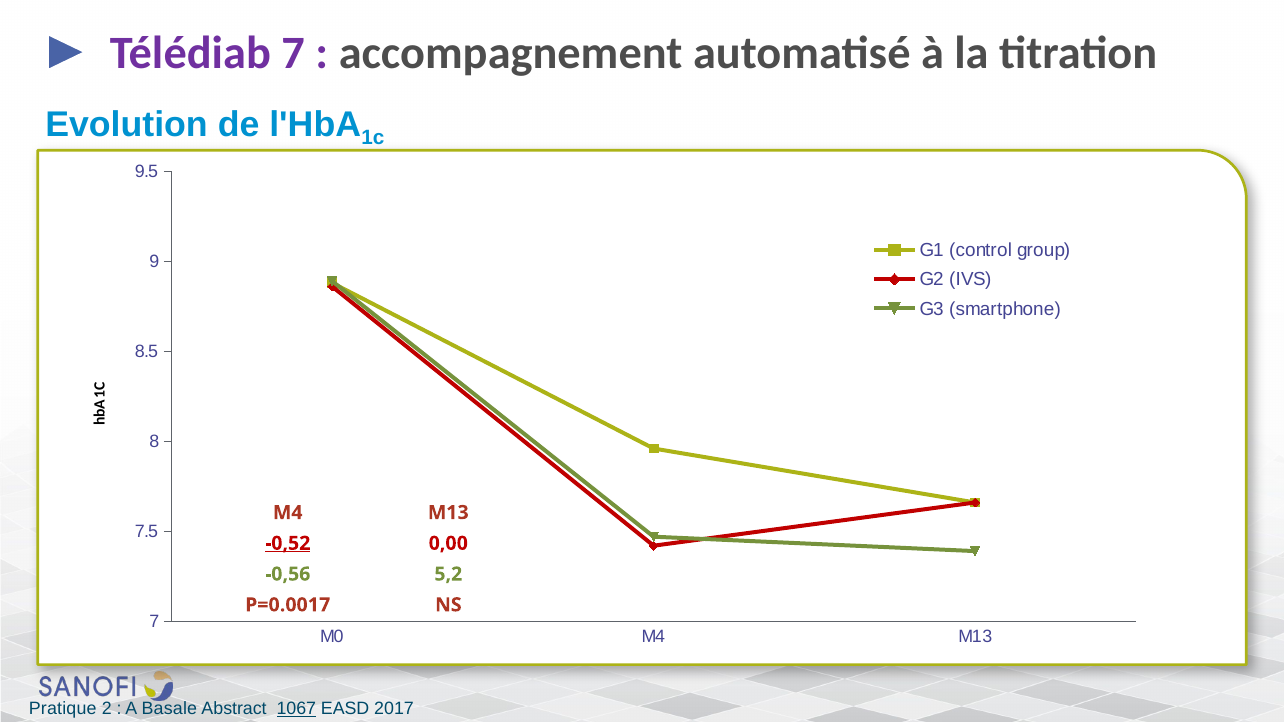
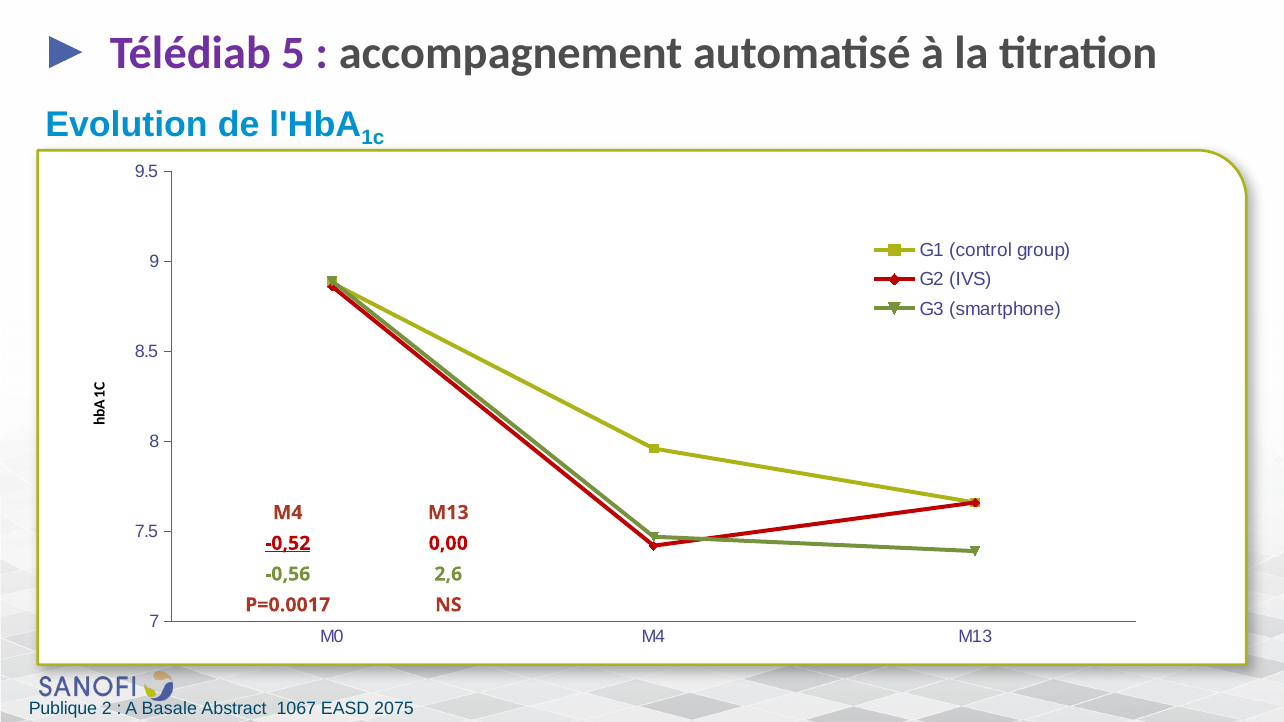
Télédiab 7: 7 -> 5
5,2: 5,2 -> 2,6
Pratique: Pratique -> Publique
1067 underline: present -> none
2017: 2017 -> 2075
